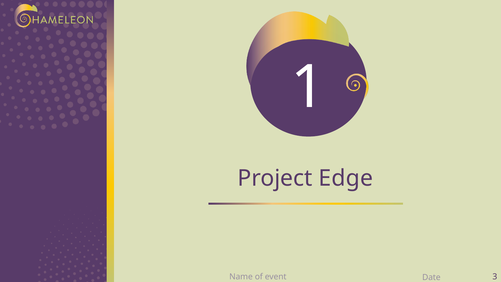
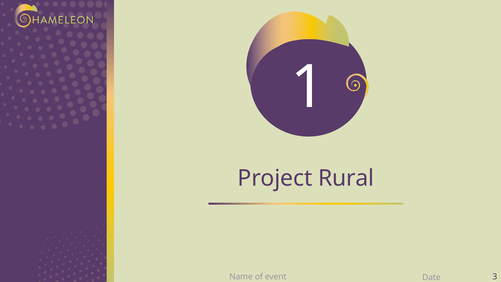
Edge: Edge -> Rural
